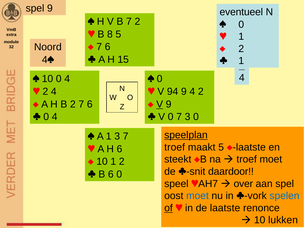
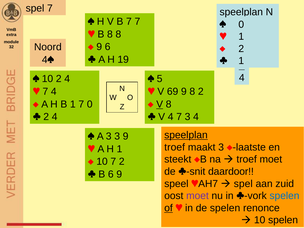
spel 9: 9 -> 7
eventueel at (241, 12): eventueel -> speelplan
7 2: 2 -> 7
8 5: 5 -> 8
7 at (99, 47): 7 -> 9
15: 15 -> 19
10 0: 0 -> 2
0 at (160, 79): 0 -> 5
2 at (45, 92): 2 -> 7
94: 94 -> 69
9 4: 4 -> 8
B 2: 2 -> 1
6 at (90, 104): 6 -> 0
V 9: 9 -> 8
0 at (46, 117): 0 -> 2
V 0: 0 -> 4
3 0: 0 -> 4
A 1: 1 -> 3
3 7: 7 -> 9
maakt 5: 5 -> 3
H 6: 6 -> 1
10 1: 1 -> 7
6 0: 0 -> 9
over at (243, 184): over -> spel
aan spel: spel -> zuid
moet at (197, 196) colour: blue -> purple
de laatste: laatste -> spelen
10 lukken: lukken -> spelen
